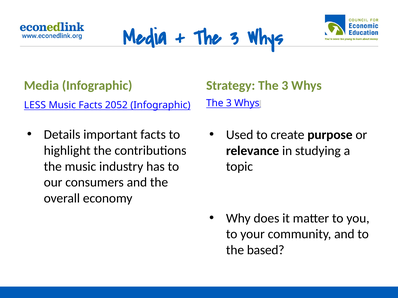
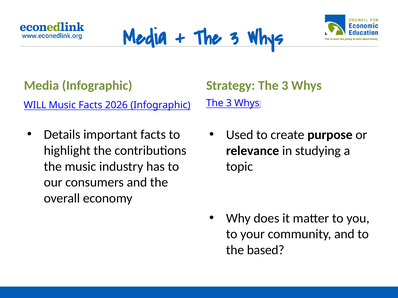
LESS: LESS -> WILL
2052: 2052 -> 2026
